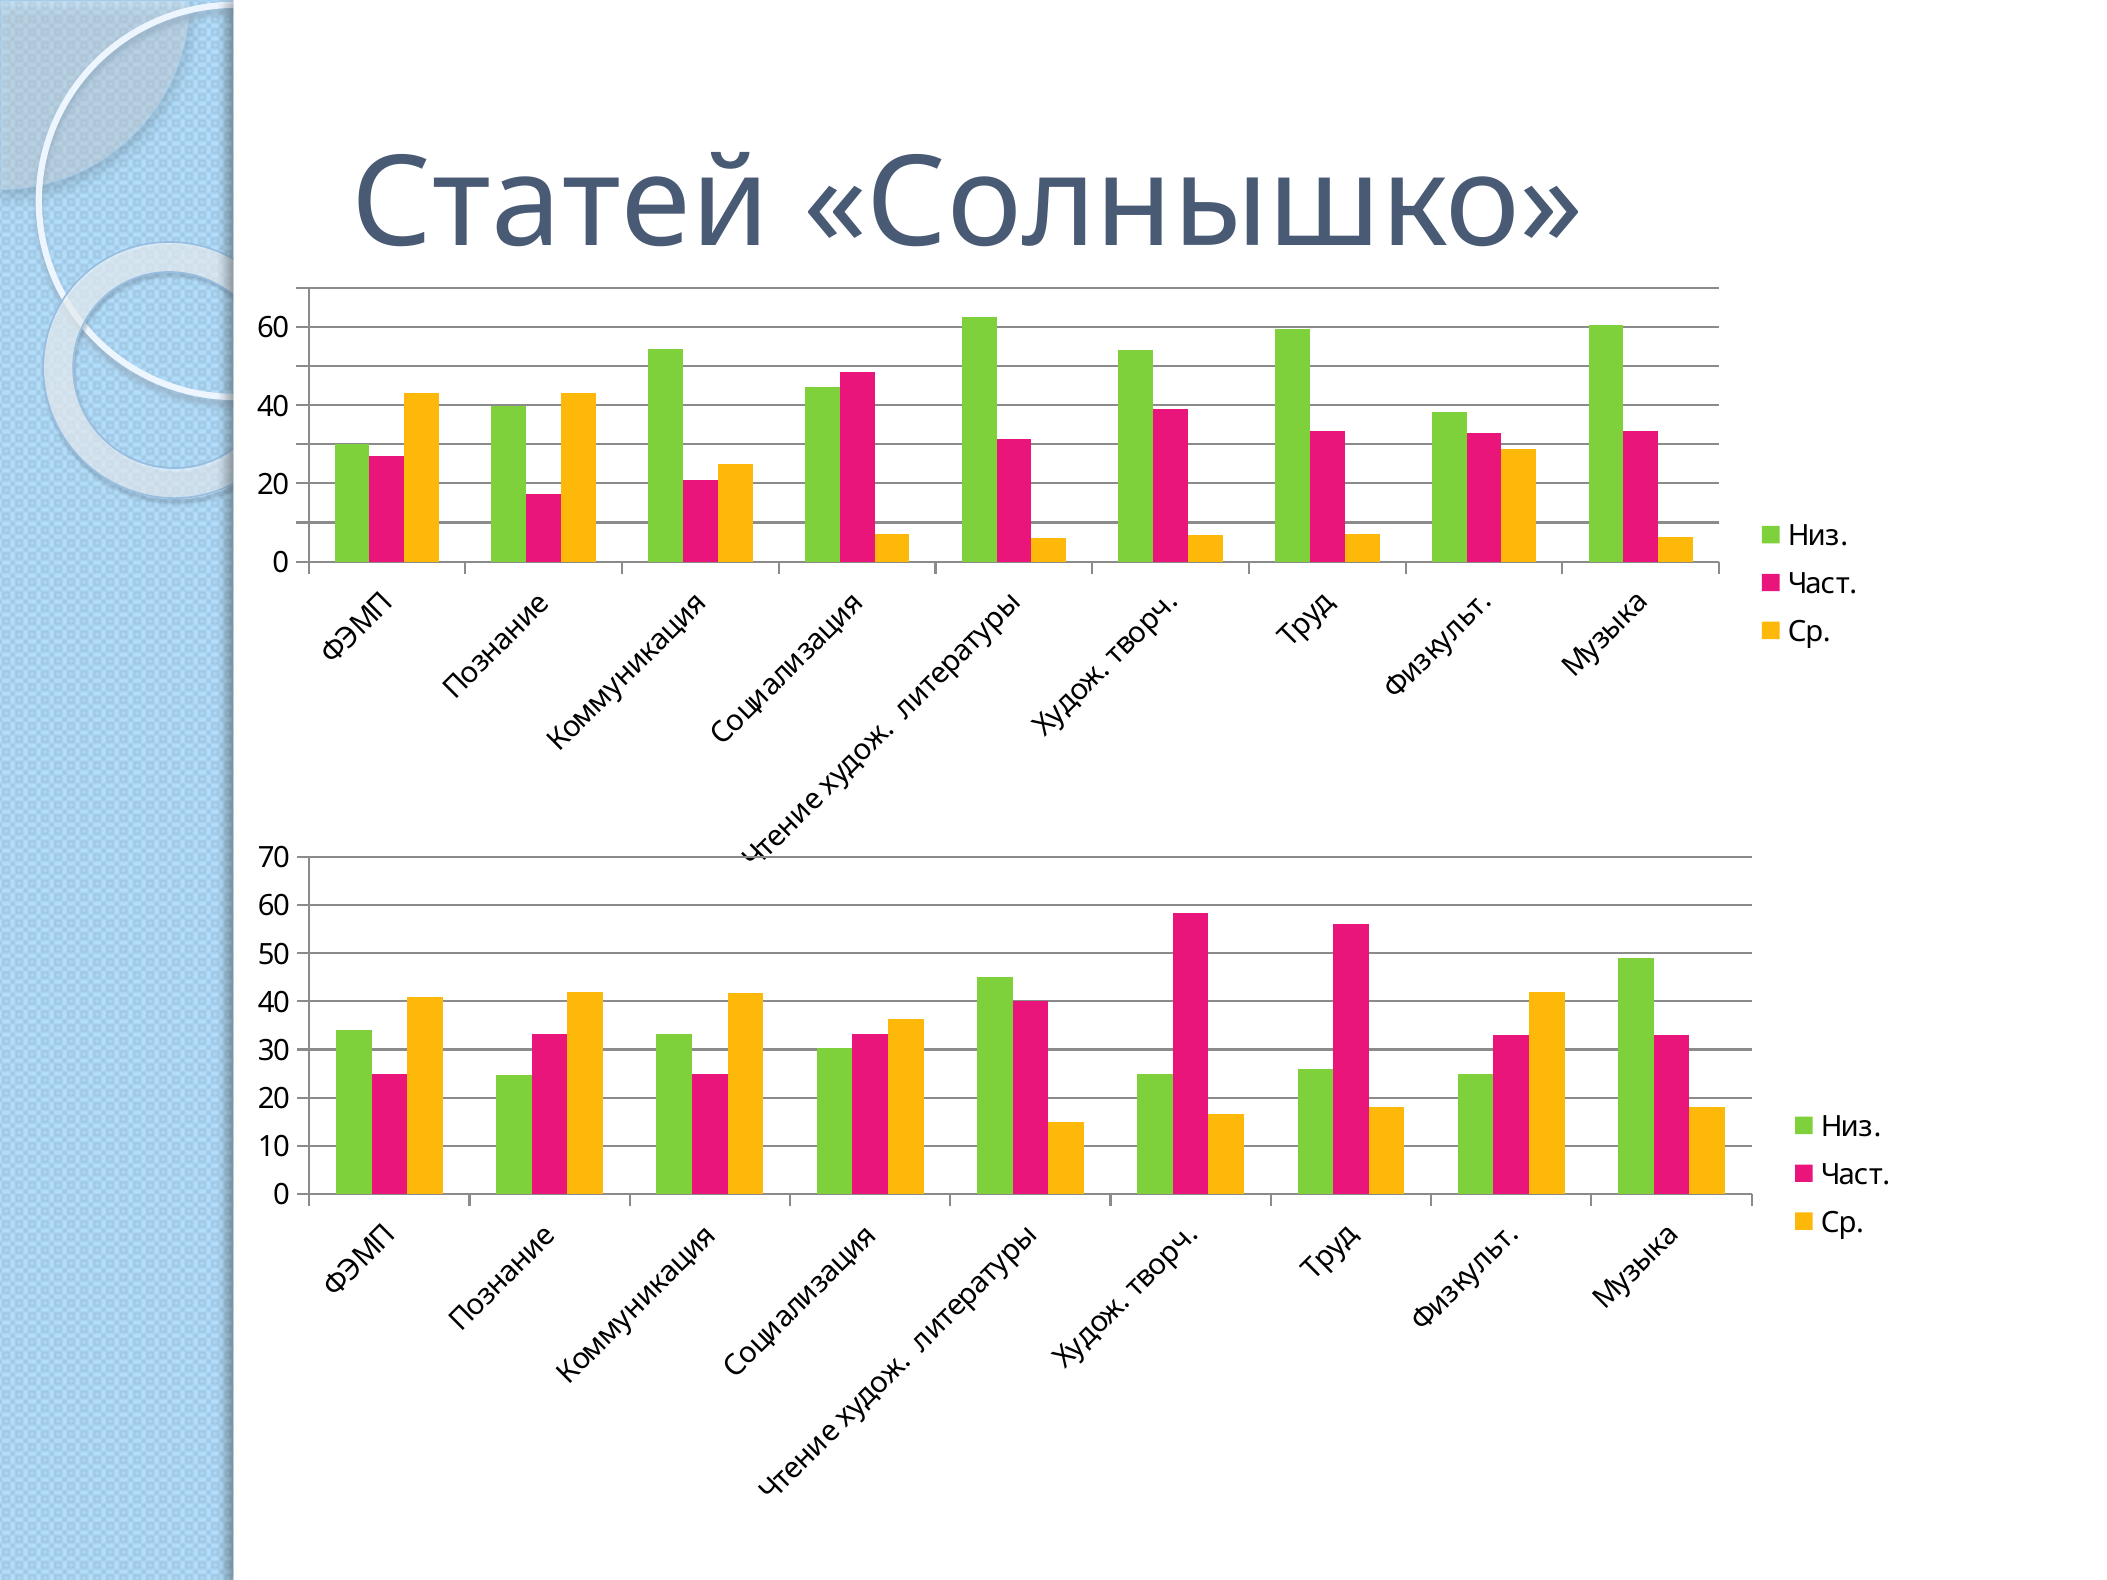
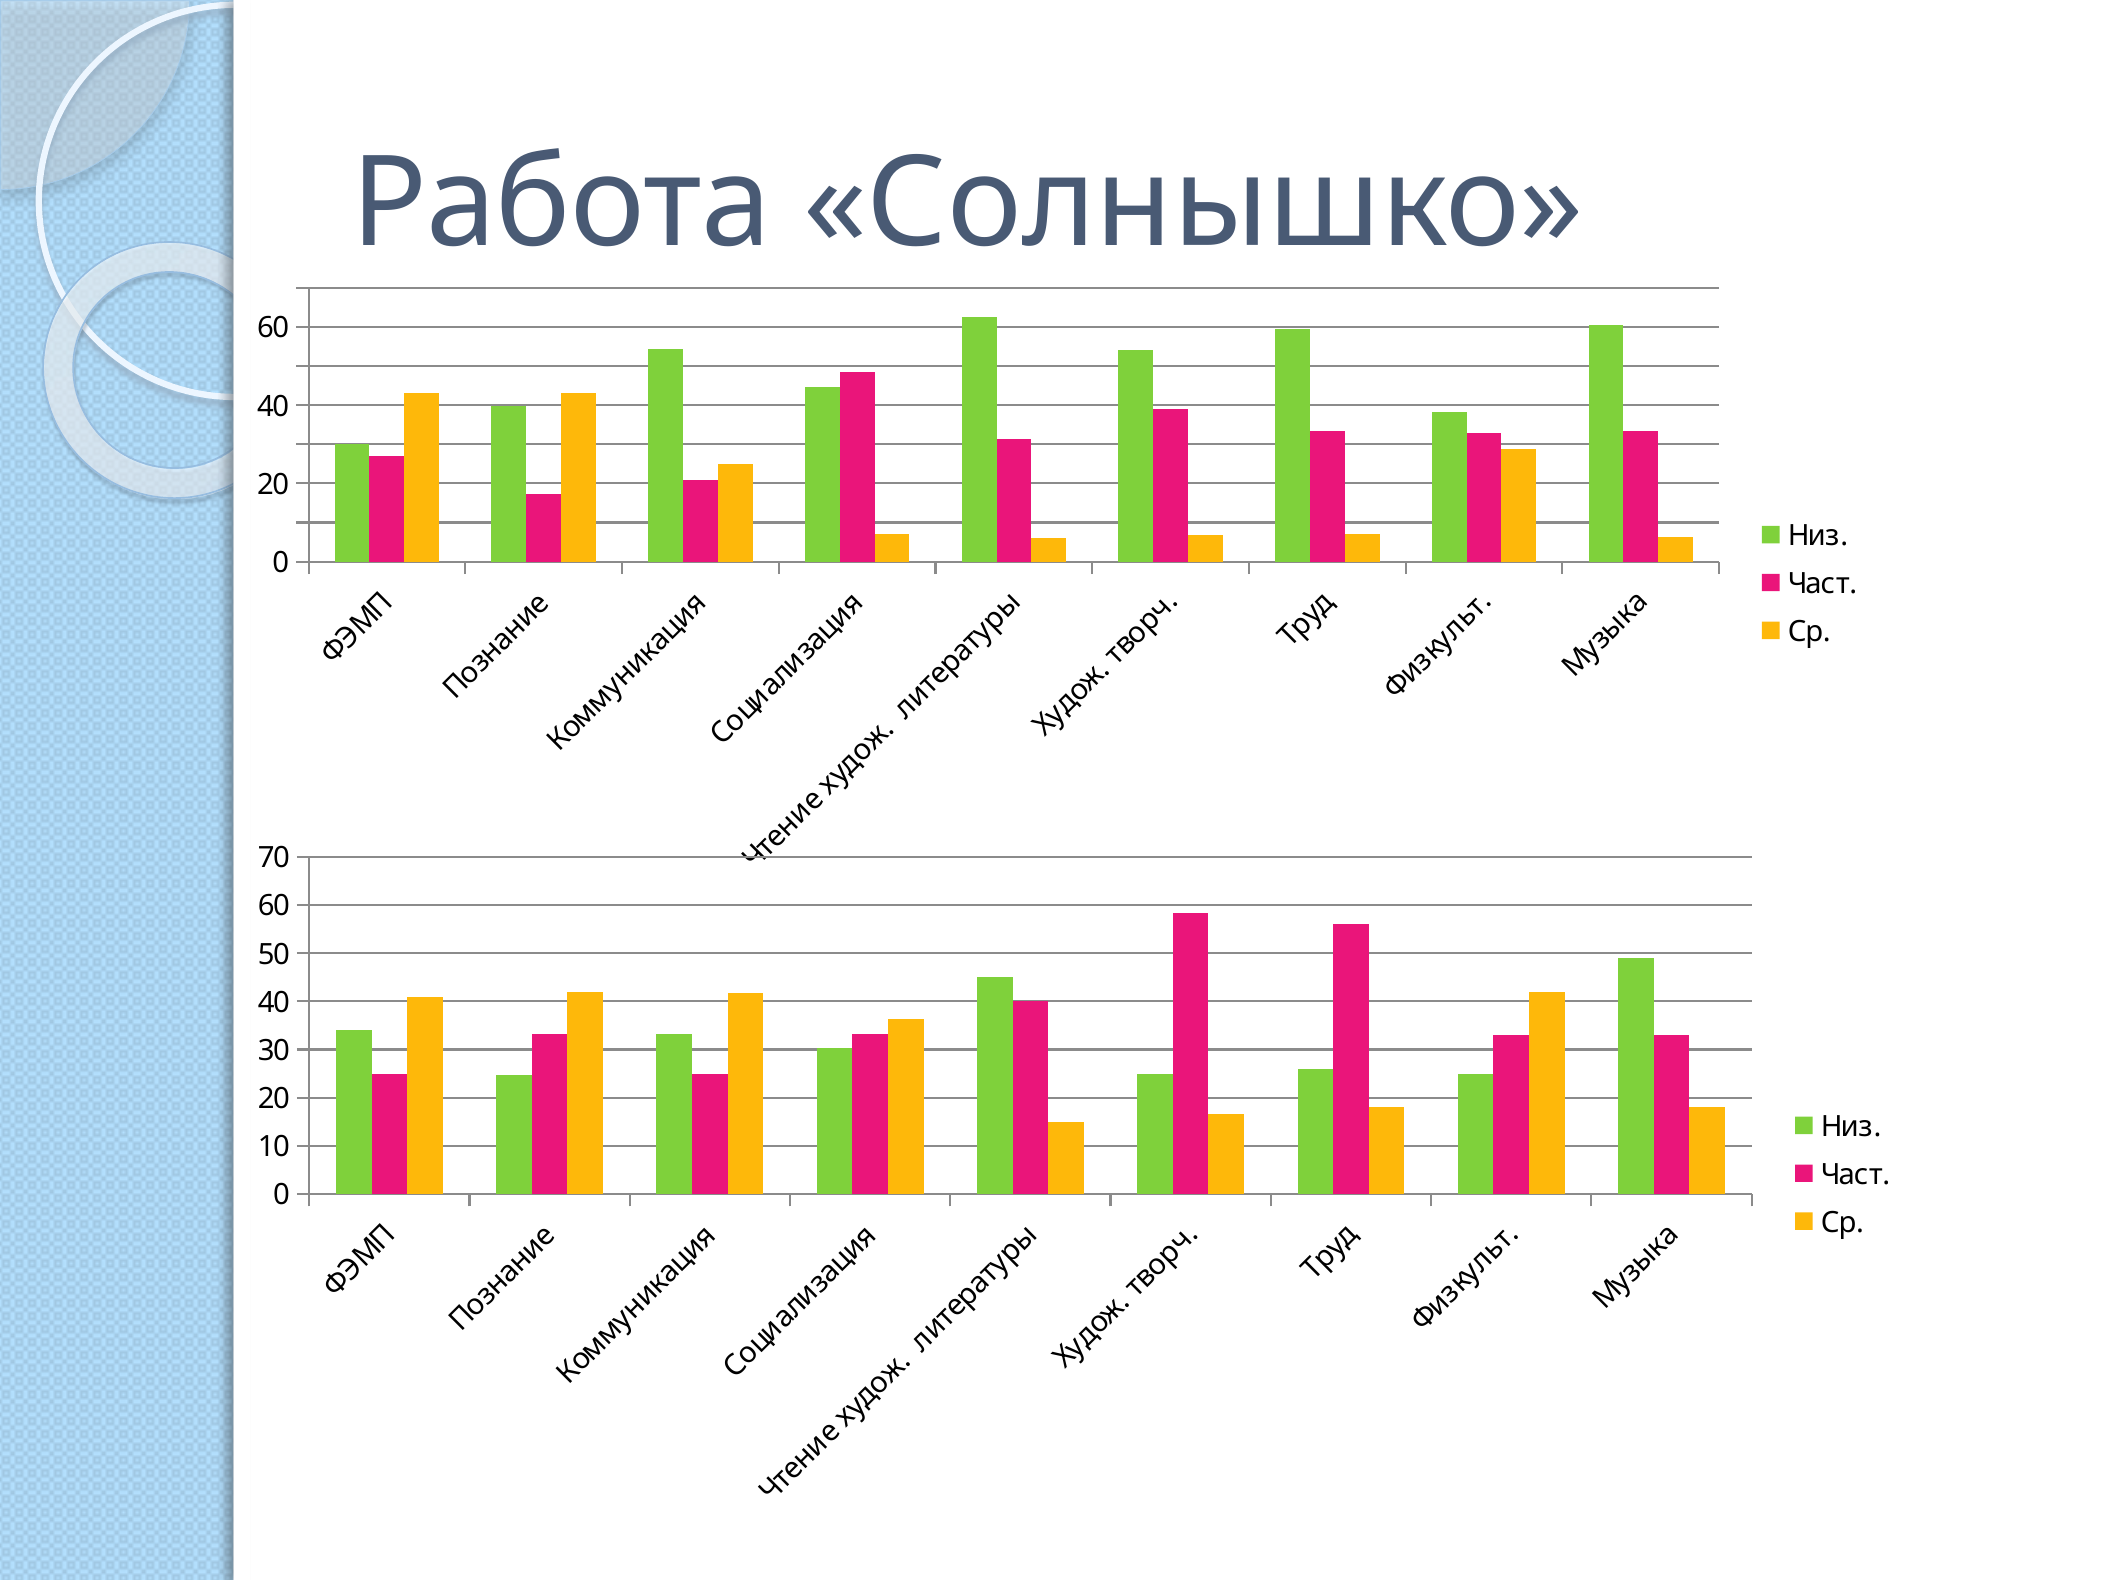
Статей: Статей -> Работа
